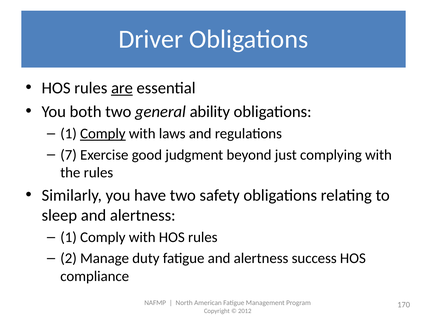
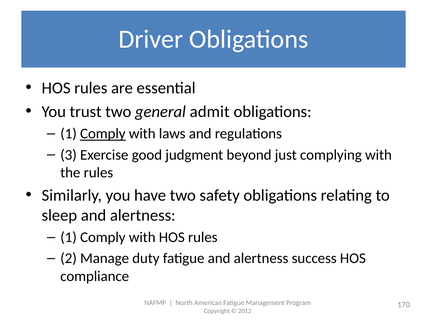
are underline: present -> none
both: both -> trust
ability: ability -> admit
7: 7 -> 3
